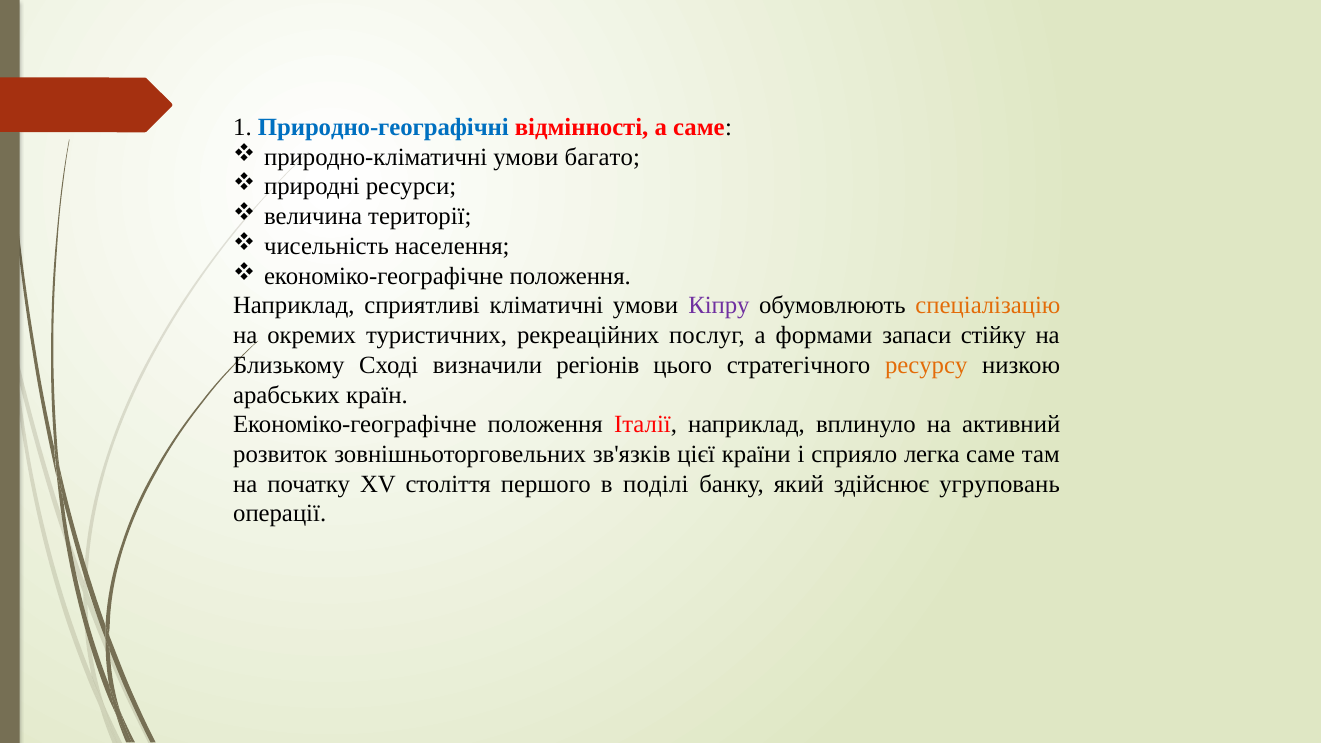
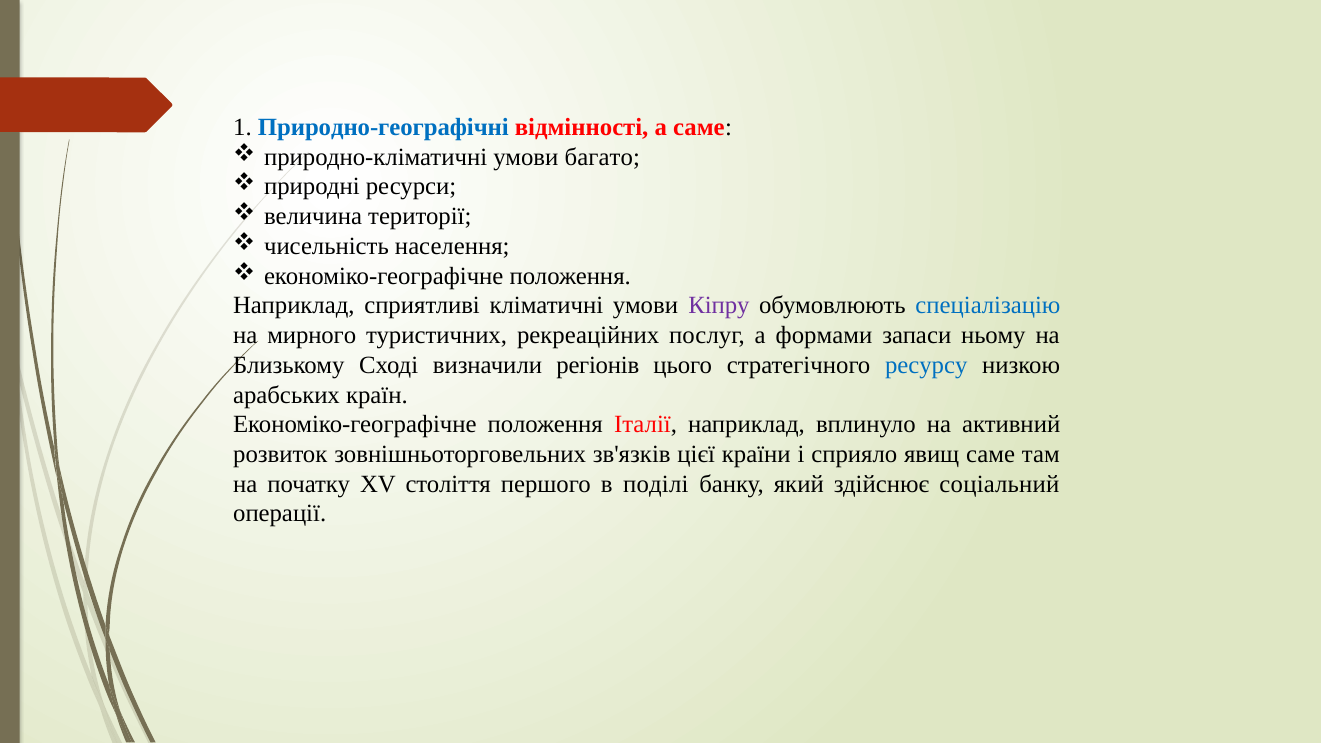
спеціалізацію colour: orange -> blue
окремих: окремих -> мирного
стійку: стійку -> ньому
ресурсу colour: orange -> blue
легка: легка -> явищ
угруповань: угруповань -> соціальний
